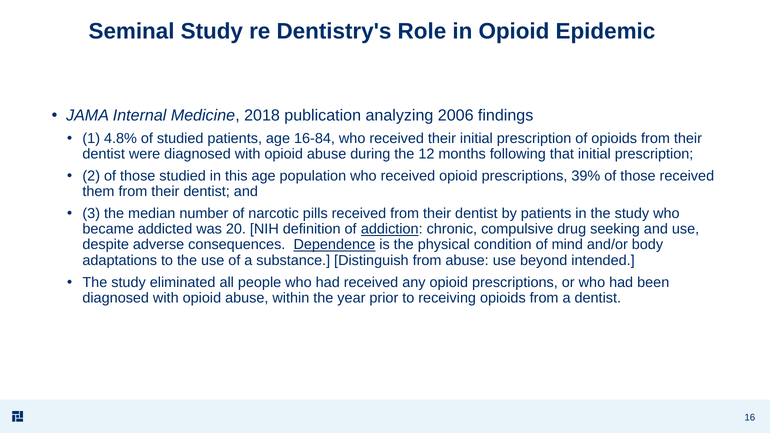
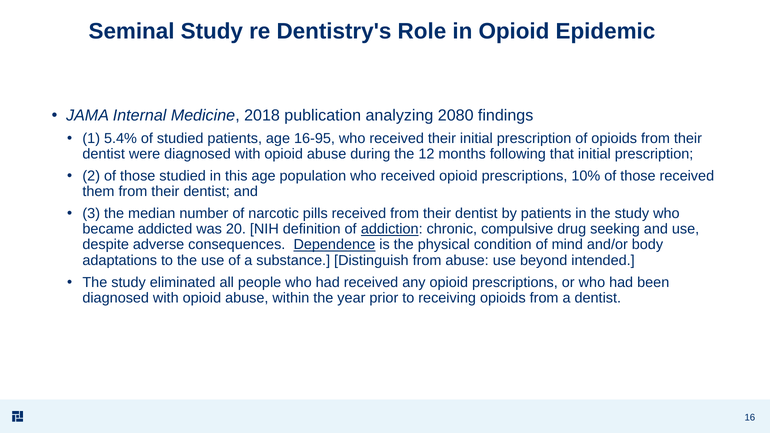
2006: 2006 -> 2080
4.8%: 4.8% -> 5.4%
16-84: 16-84 -> 16-95
39%: 39% -> 10%
